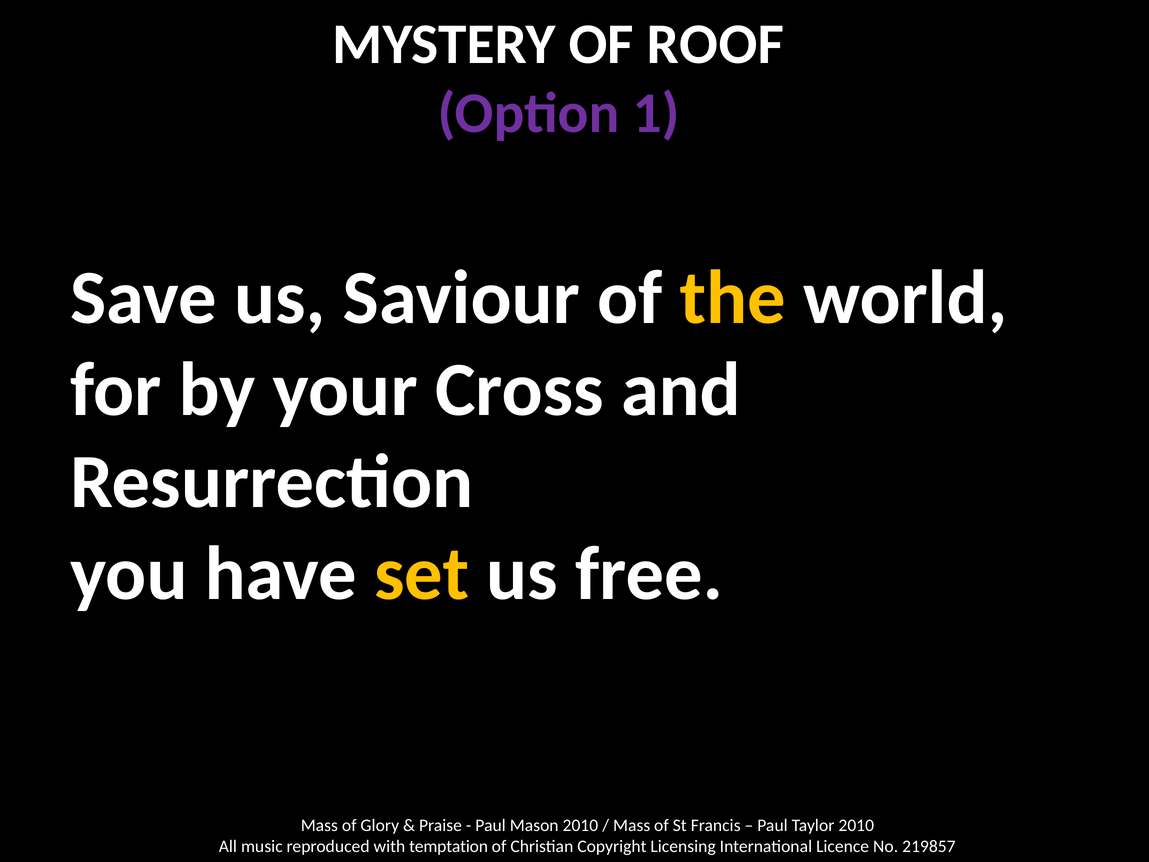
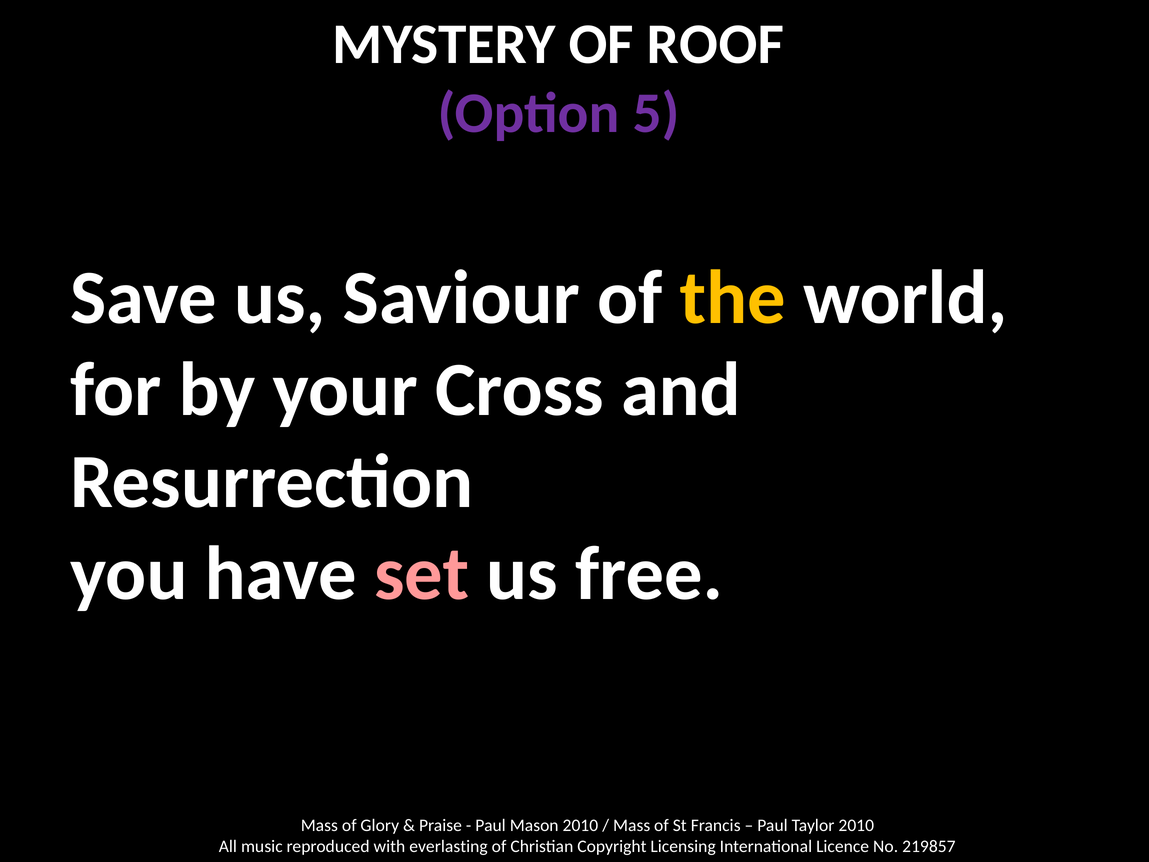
1: 1 -> 5
set colour: yellow -> pink
temptation: temptation -> everlasting
